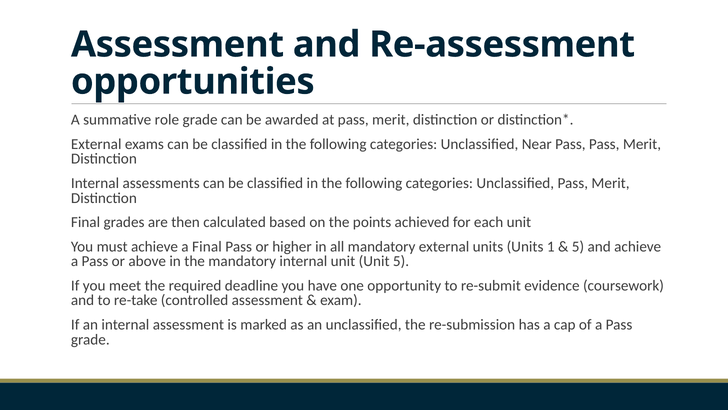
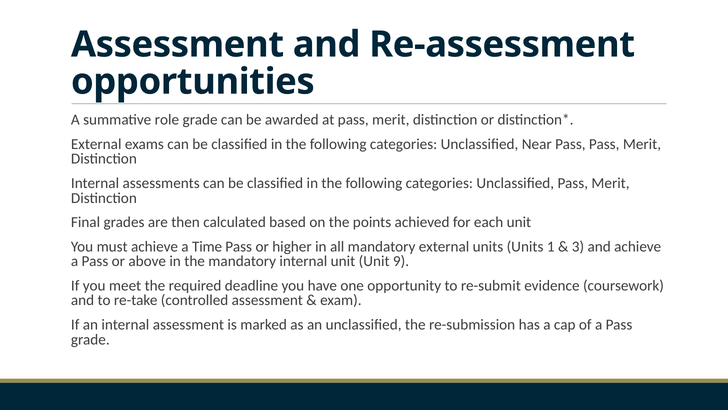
a Final: Final -> Time
5 at (578, 246): 5 -> 3
Unit 5: 5 -> 9
